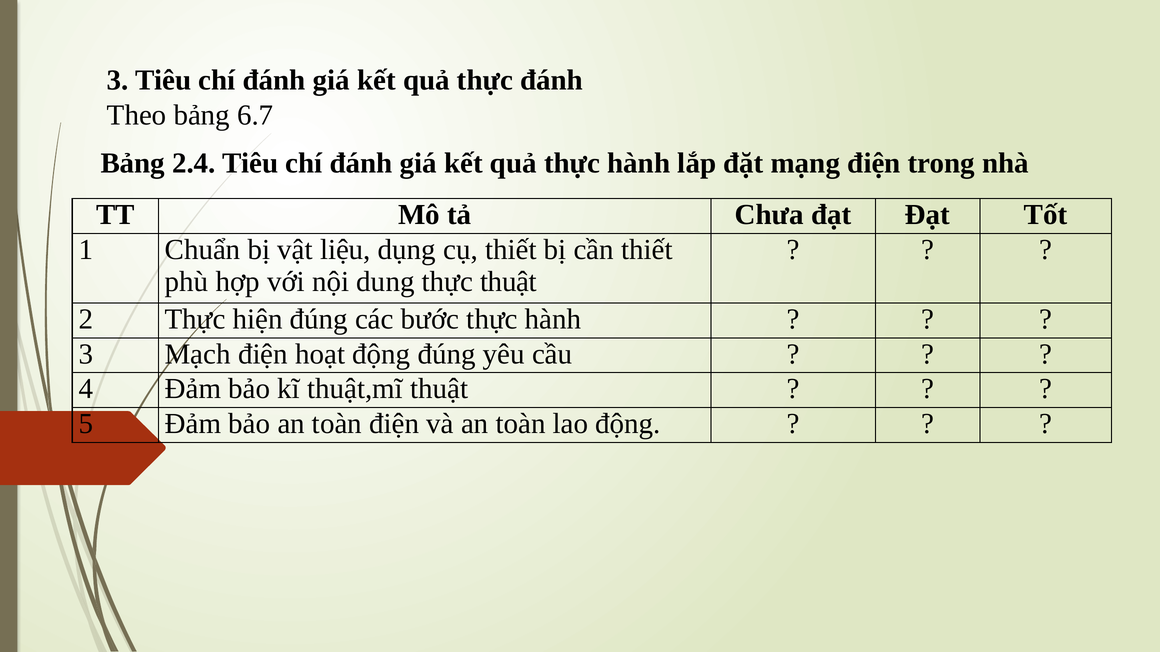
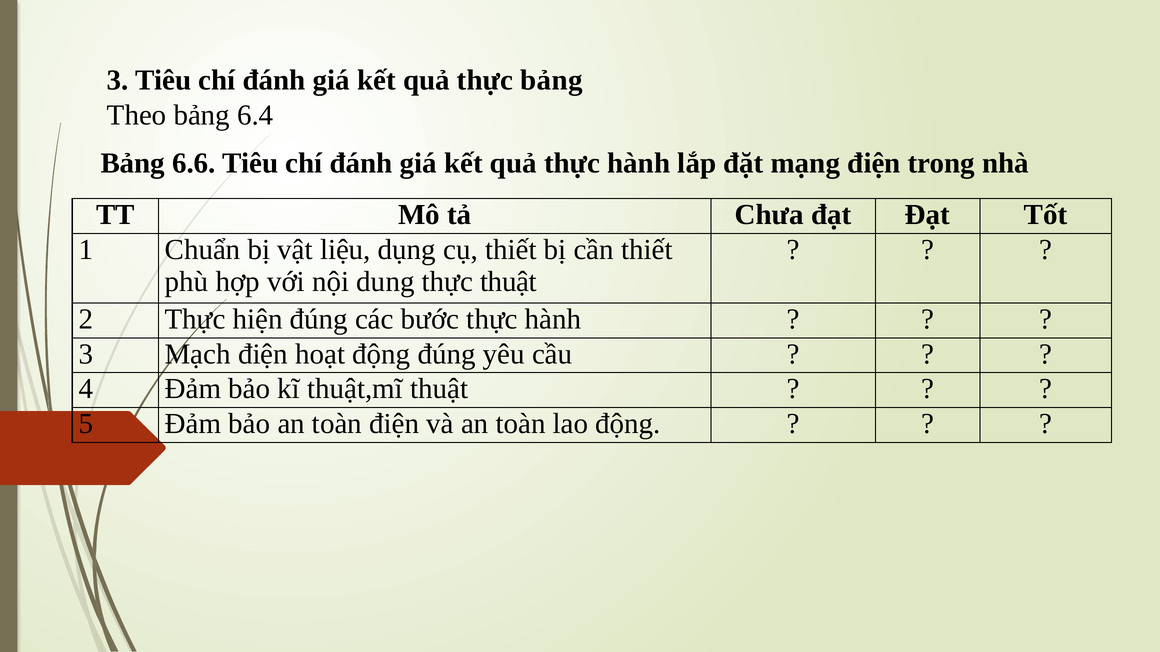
thực đánh: đánh -> bảng
6.7: 6.7 -> 6.4
2.4: 2.4 -> 6.6
